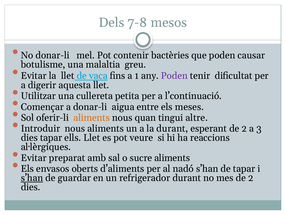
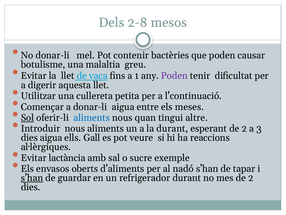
7-8: 7-8 -> 2-8
Sol underline: none -> present
aliments at (92, 117) colour: orange -> blue
dies tapar: tapar -> aigua
ells Llet: Llet -> Gall
preparat: preparat -> lactància
sucre aliments: aliments -> exemple
